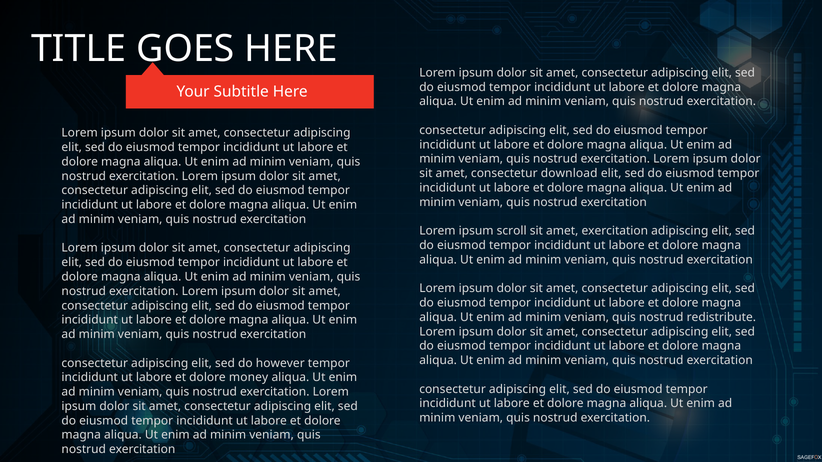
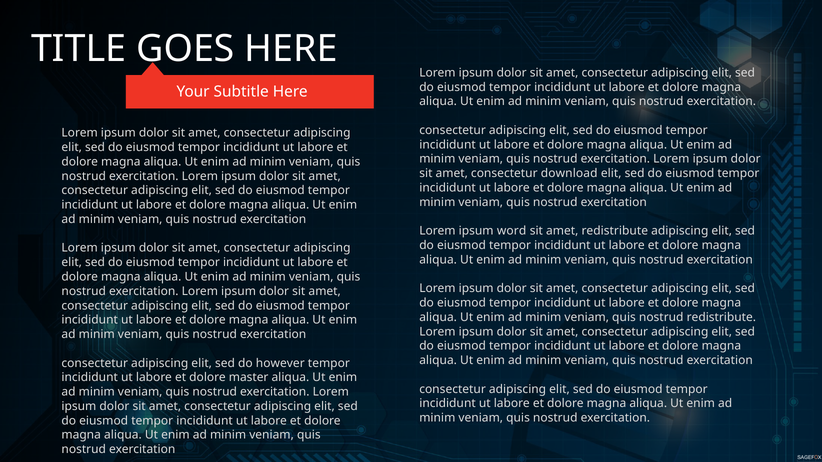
scroll: scroll -> word
amet exercitation: exercitation -> redistribute
money: money -> master
